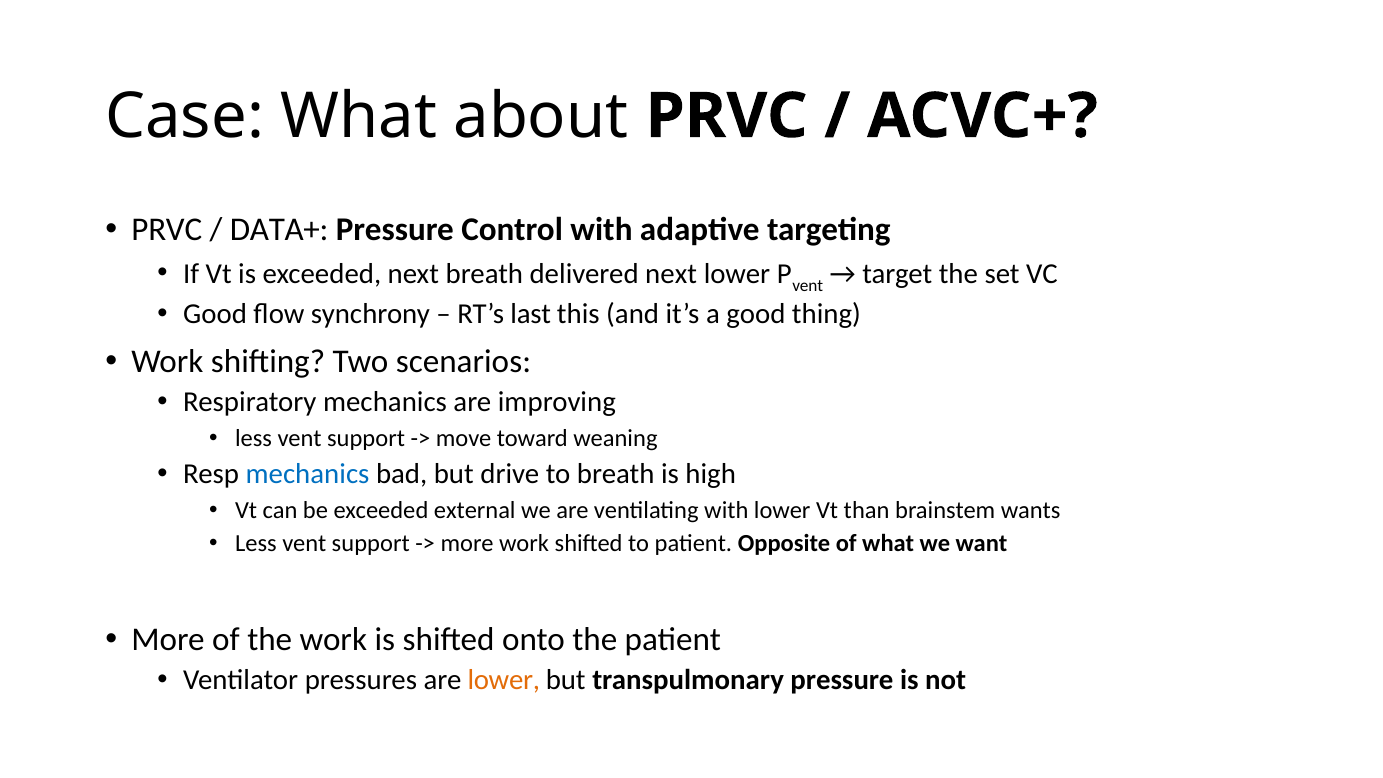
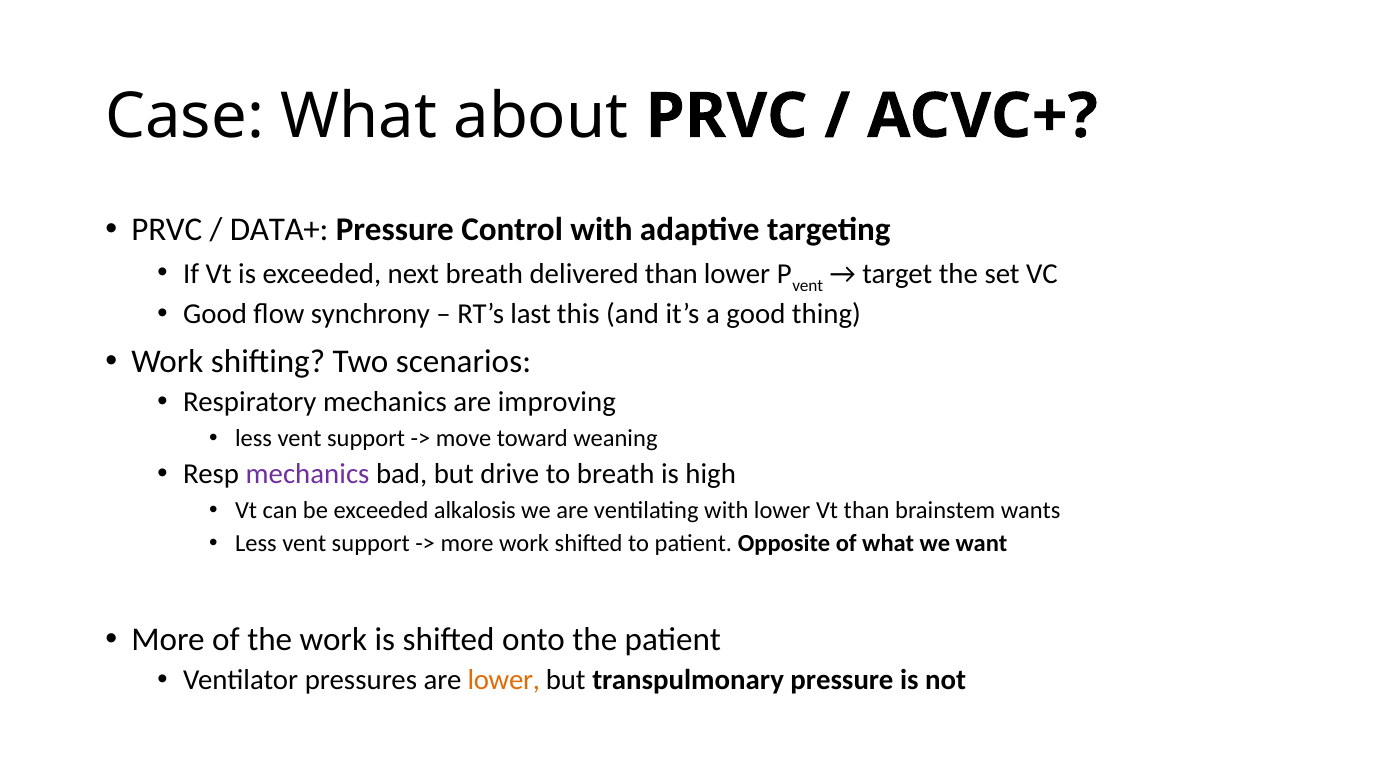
delivered next: next -> than
mechanics at (308, 474) colour: blue -> purple
external: external -> alkalosis
